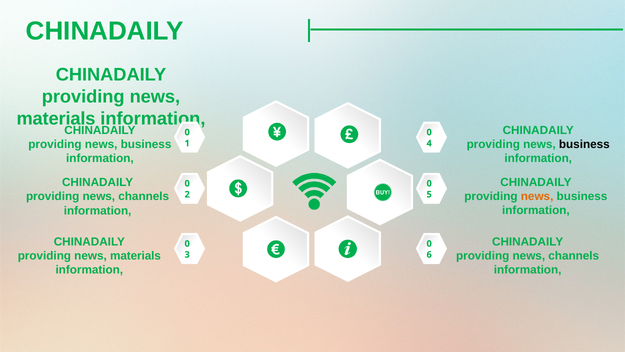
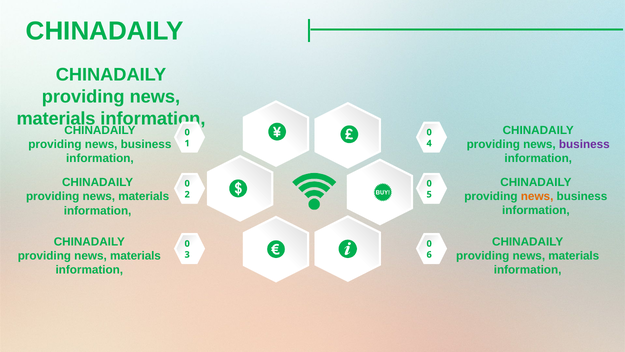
business at (584, 144) colour: black -> purple
channels at (144, 196): channels -> materials
channels at (574, 256): channels -> materials
